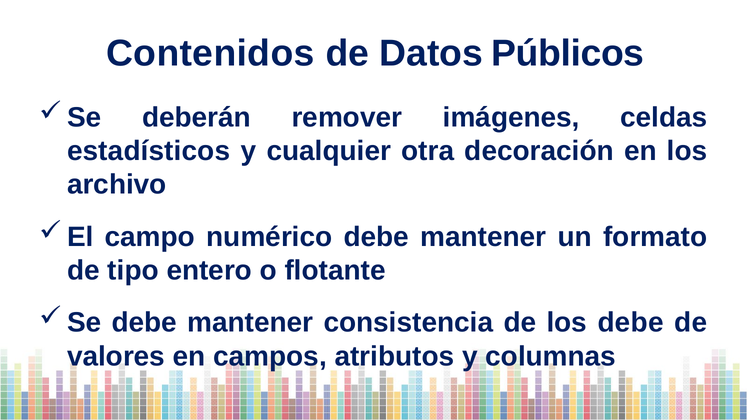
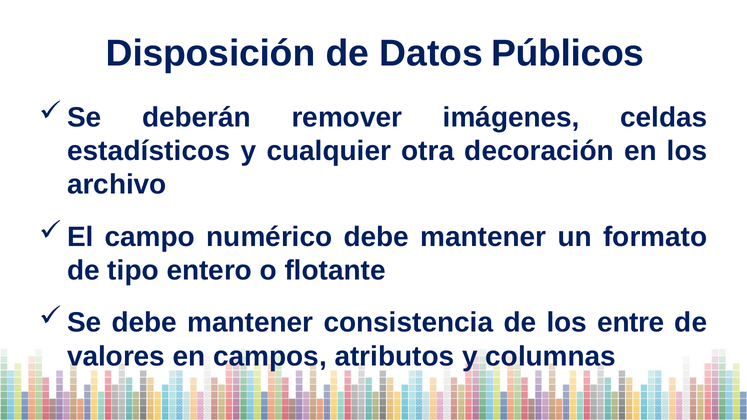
Contenidos: Contenidos -> Disposición
los debe: debe -> entre
